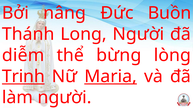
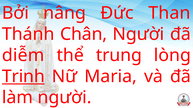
Buồn: Buồn -> Than
Long: Long -> Chân
bừng: bừng -> trung
Maria underline: present -> none
